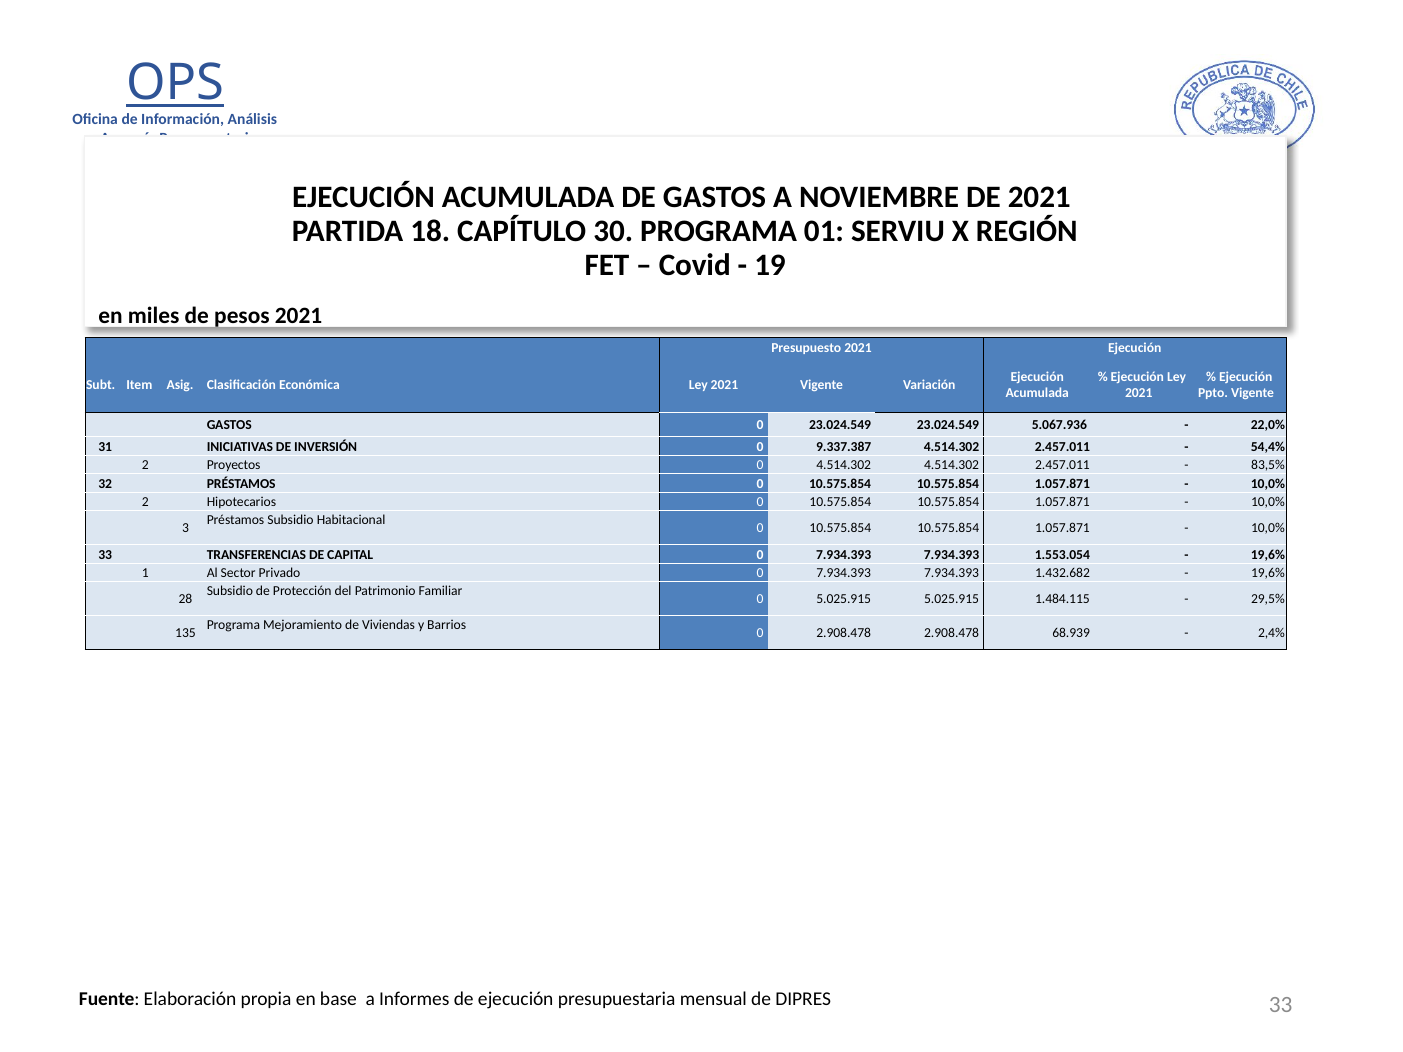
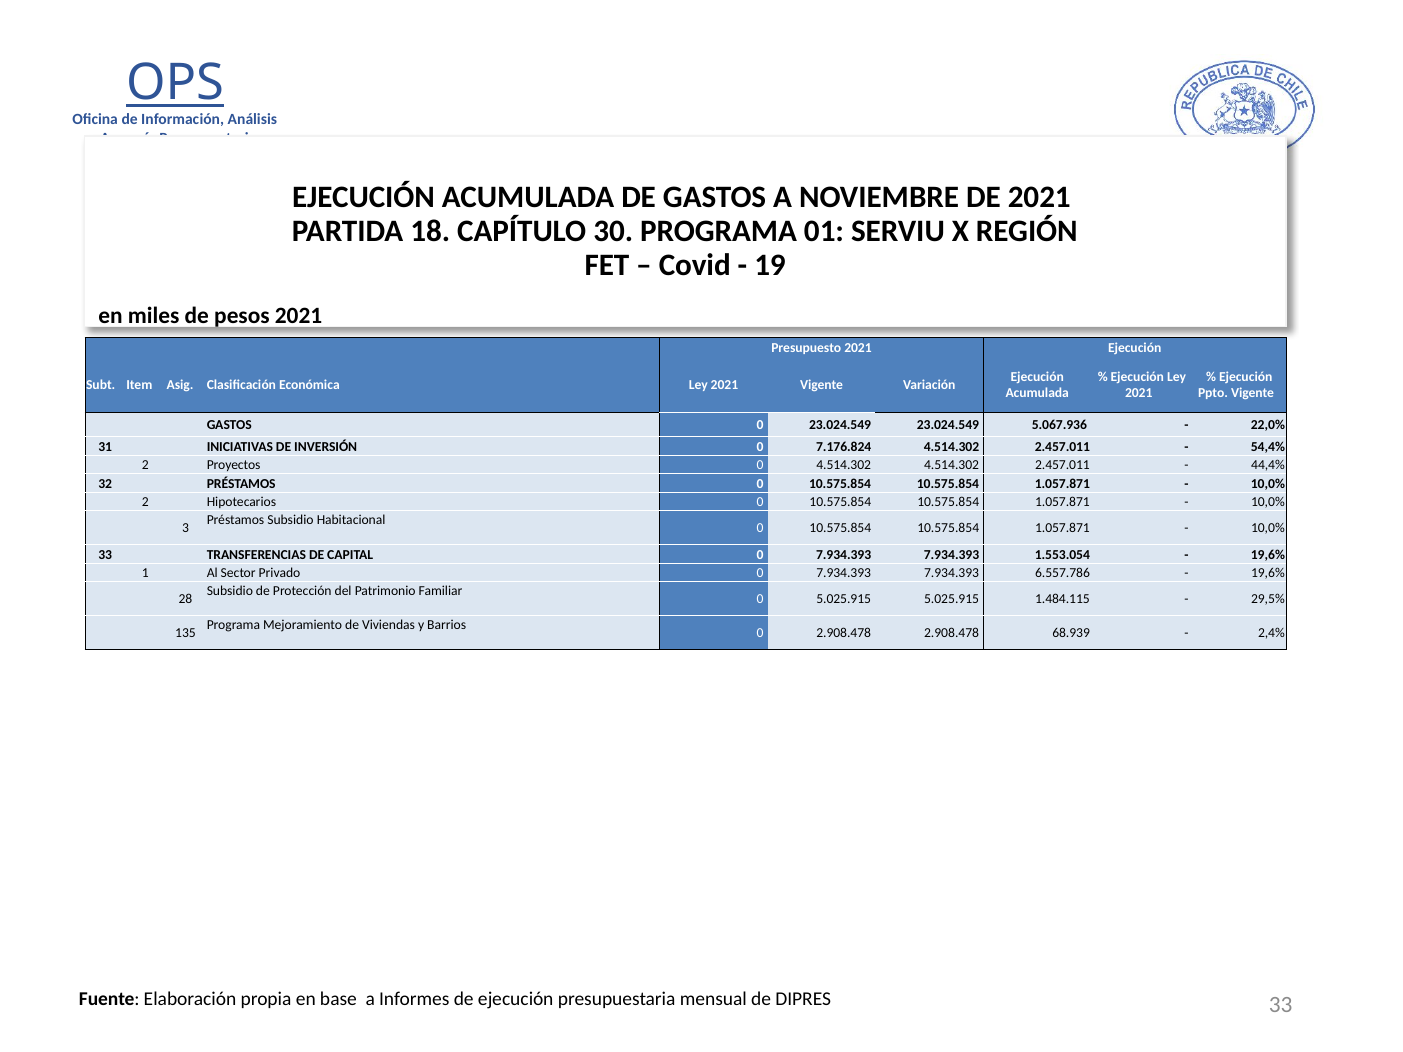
9.337.387: 9.337.387 -> 7.176.824
83,5%: 83,5% -> 44,4%
1.432.682: 1.432.682 -> 6.557.786
